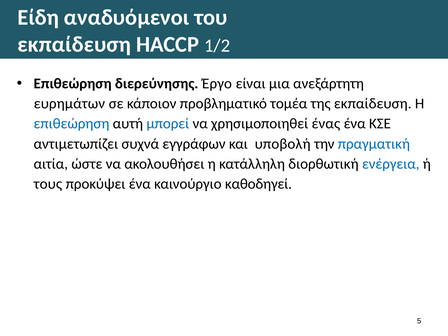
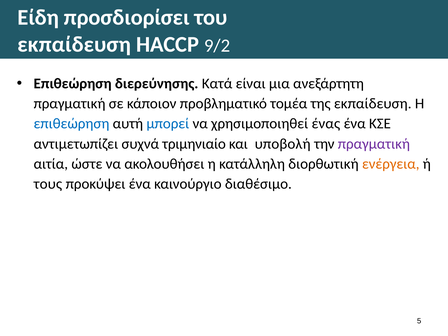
αναδυόμενοι: αναδυόμενοι -> προσδιορίσει
1/2: 1/2 -> 9/2
Έργο: Έργο -> Κατά
ευρημάτων at (69, 104): ευρημάτων -> πραγματική
εγγράφων: εγγράφων -> τριμηνιαίο
πραγματική at (374, 144) colour: blue -> purple
ενέργεια colour: blue -> orange
καθοδηγεί: καθοδηγεί -> διαθέσιμο
